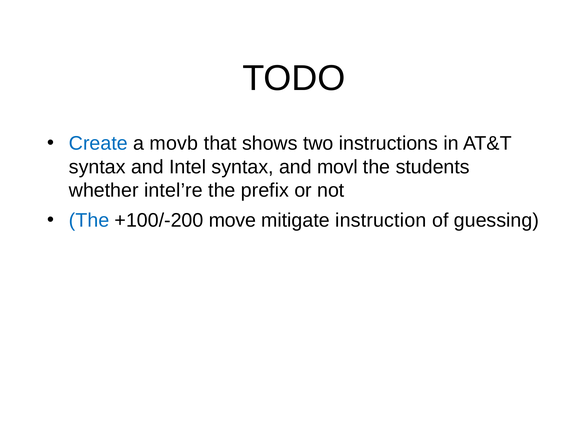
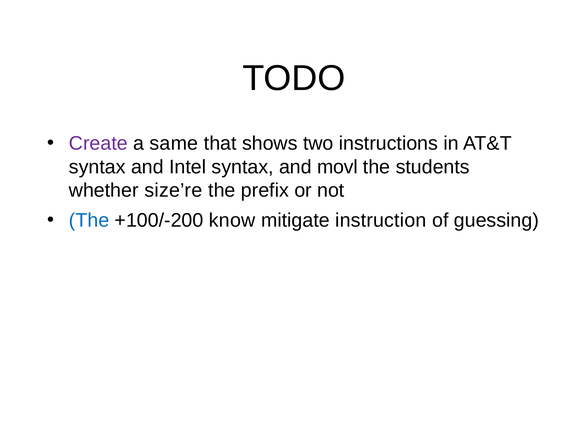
Create colour: blue -> purple
movb: movb -> same
intel’re: intel’re -> size’re
move: move -> know
